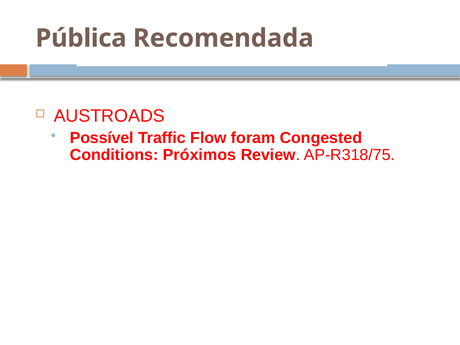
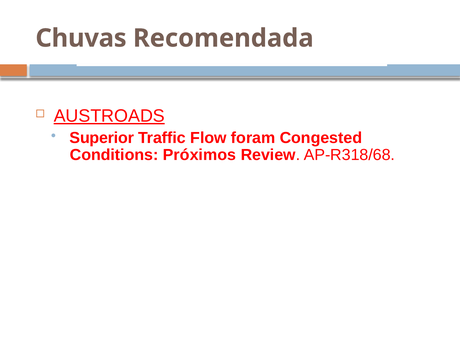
Pública: Pública -> Chuvas
AUSTROADS underline: none -> present
Possível: Possível -> Superior
AP-R318/75: AP-R318/75 -> AP-R318/68
